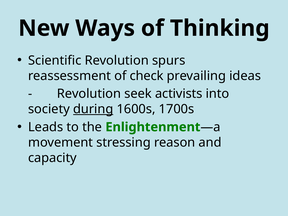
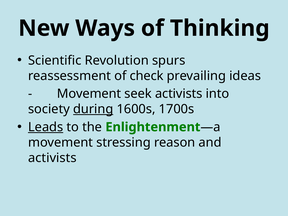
Revolution at (89, 94): Revolution -> Movement
Leads underline: none -> present
capacity at (52, 158): capacity -> activists
